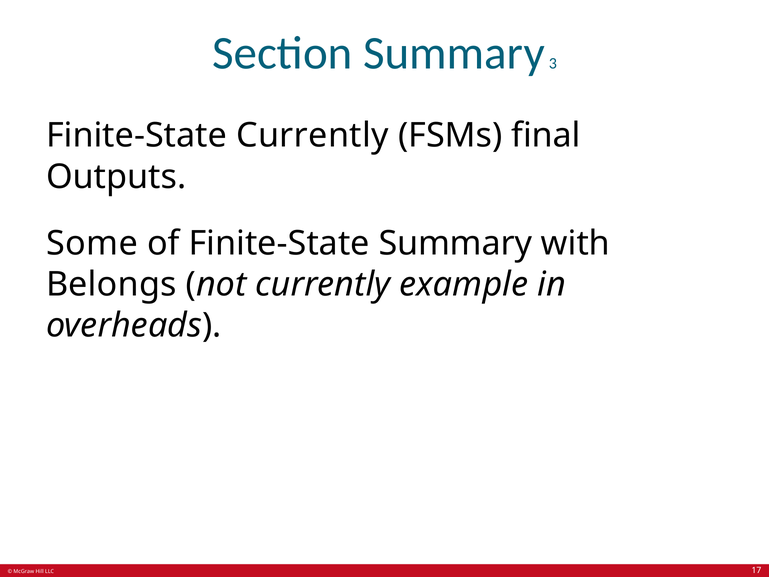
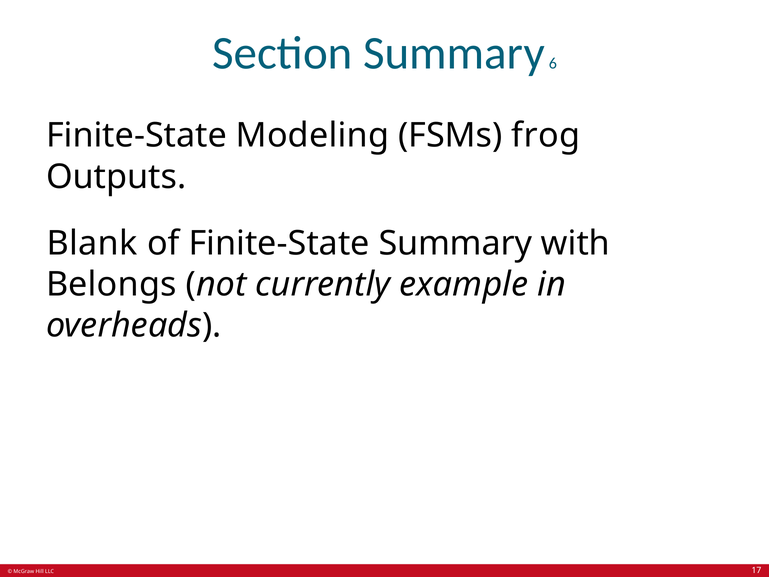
3: 3 -> 6
Finite-State Currently: Currently -> Modeling
final: final -> frog
Some: Some -> Blank
